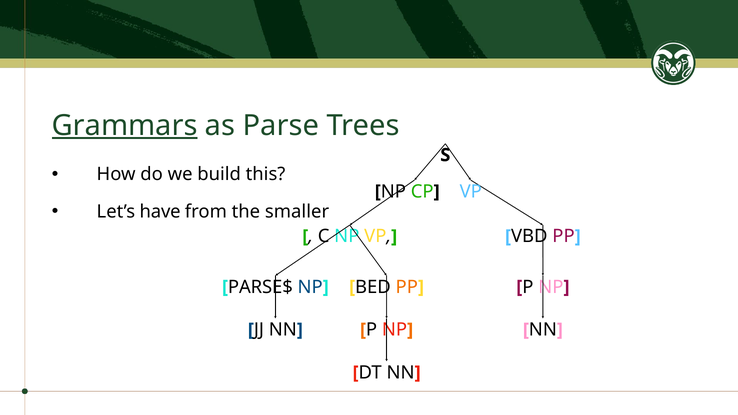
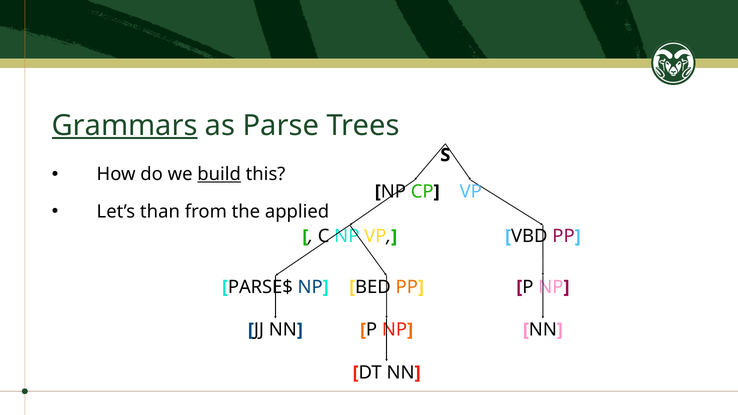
build underline: none -> present
have: have -> than
smaller: smaller -> applied
